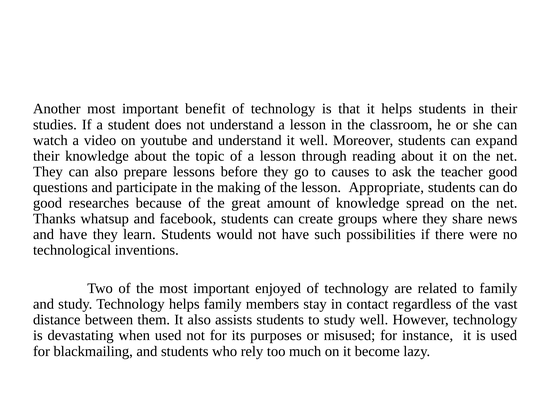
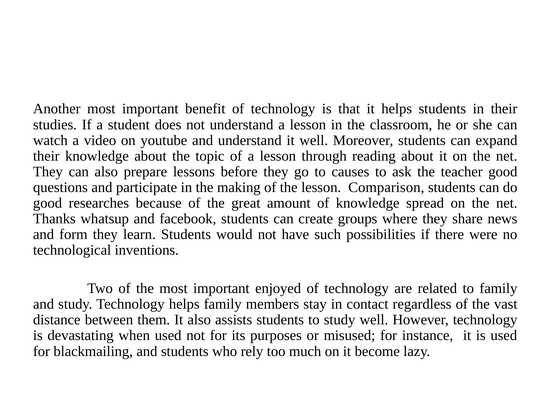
Appropriate: Appropriate -> Comparison
and have: have -> form
